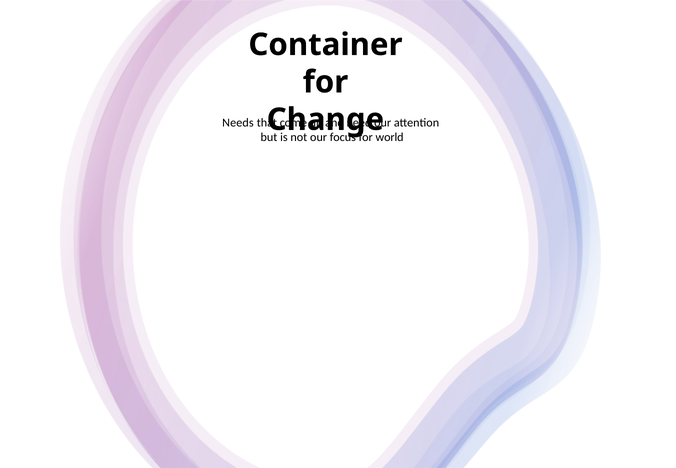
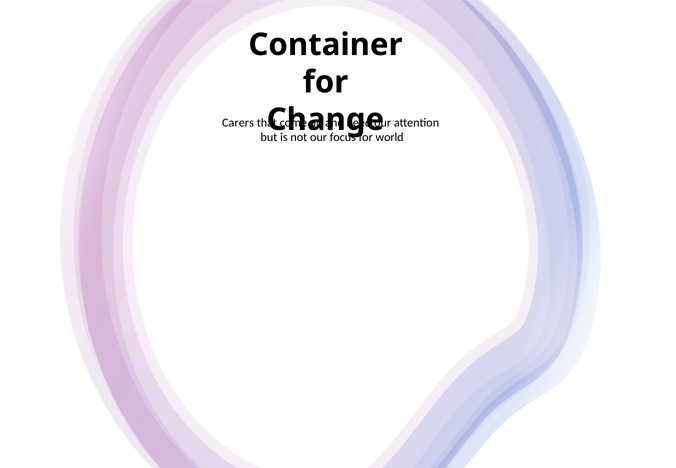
Needs: Needs -> Carers
